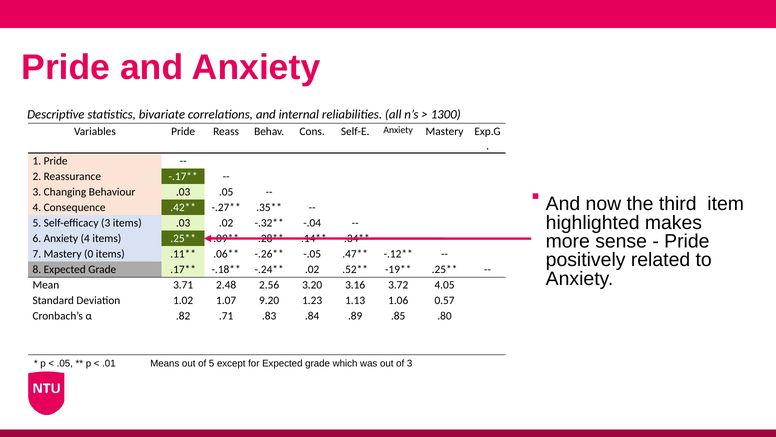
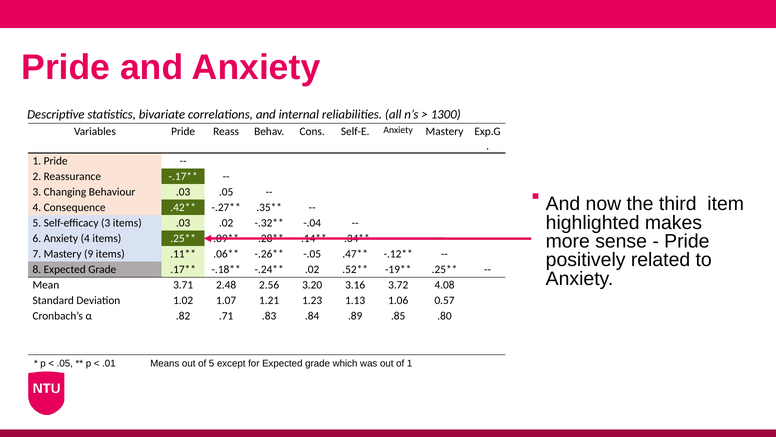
0: 0 -> 9
4.05: 4.05 -> 4.08
9.20: 9.20 -> 1.21
of 3: 3 -> 1
